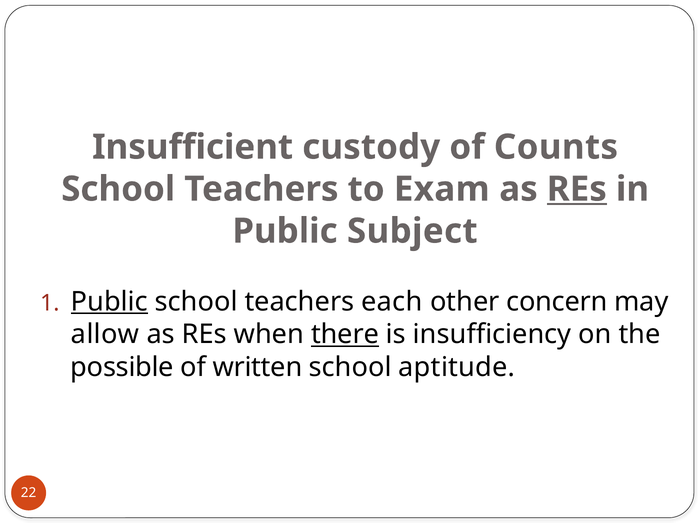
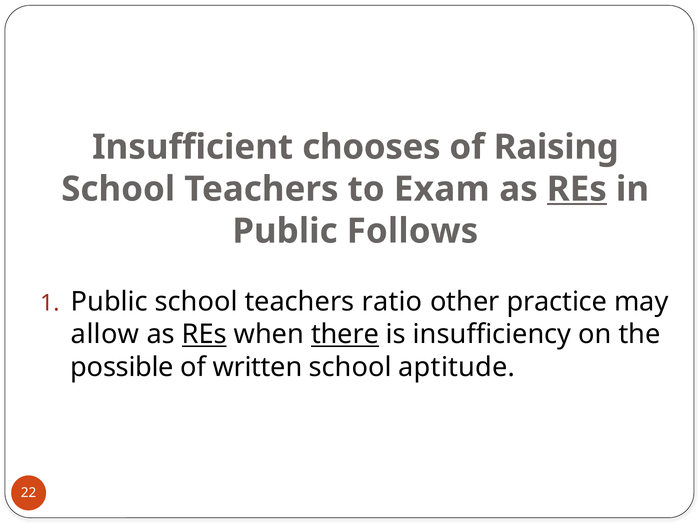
custody: custody -> chooses
Counts: Counts -> Raising
Subject: Subject -> Follows
Public at (109, 301) underline: present -> none
each: each -> ratio
concern: concern -> practice
REs at (204, 334) underline: none -> present
